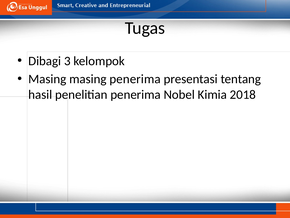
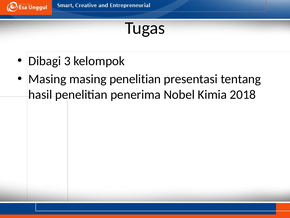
masing penerima: penerima -> penelitian
